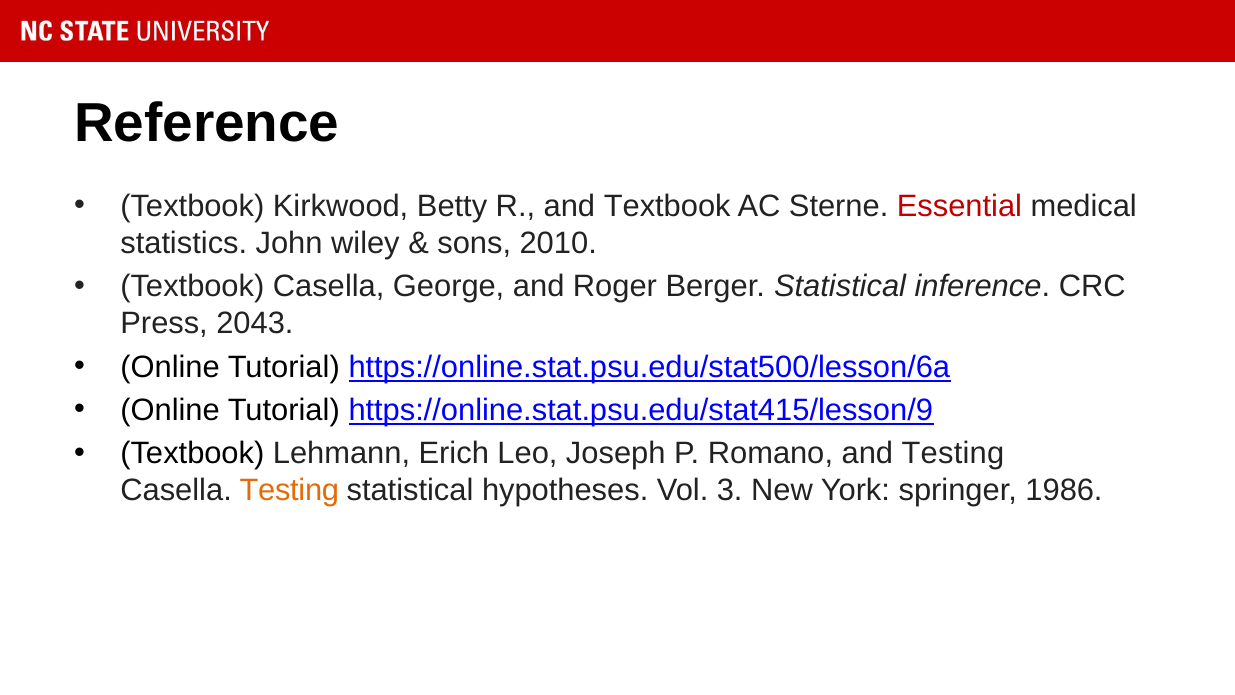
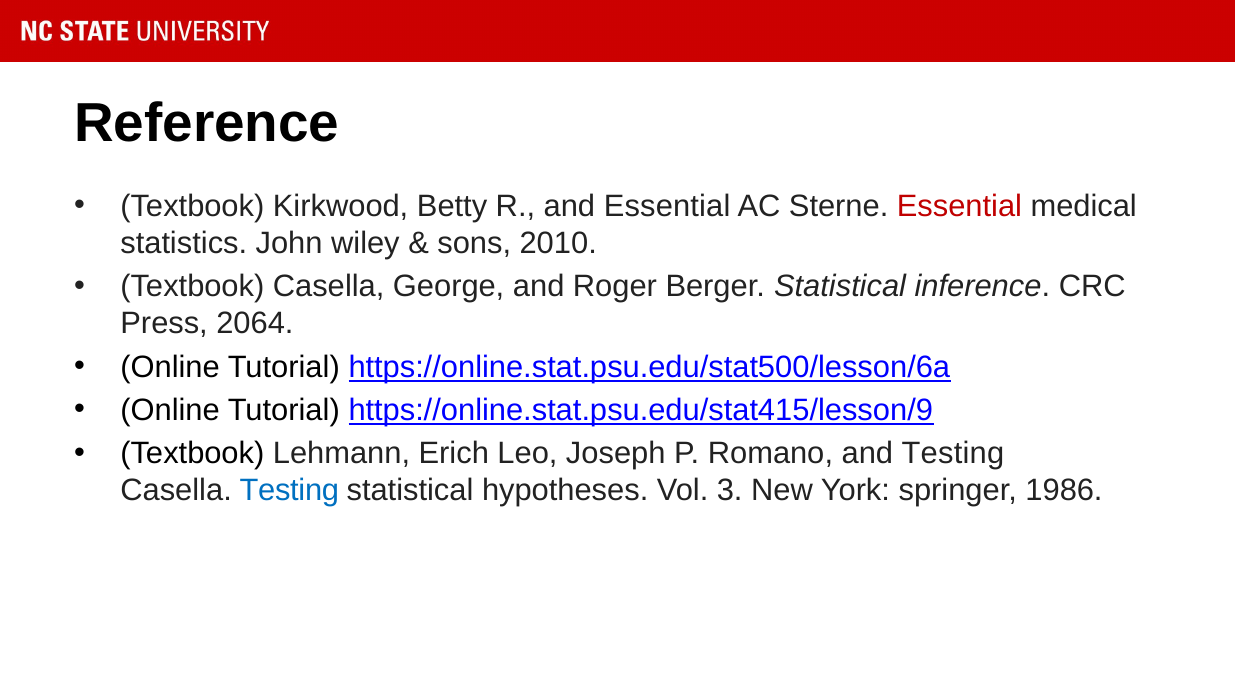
and Textbook: Textbook -> Essential
2043: 2043 -> 2064
Testing at (289, 490) colour: orange -> blue
